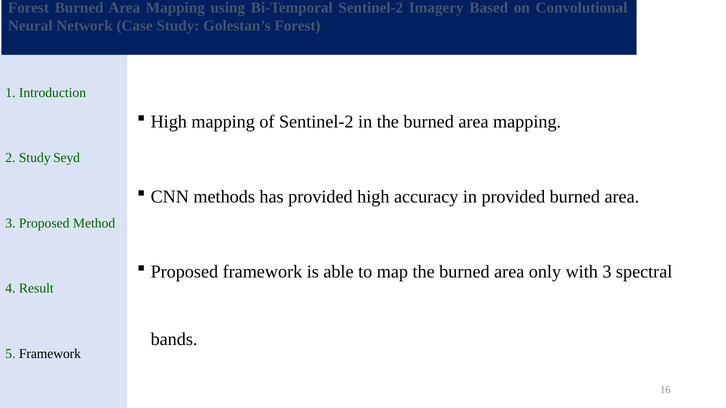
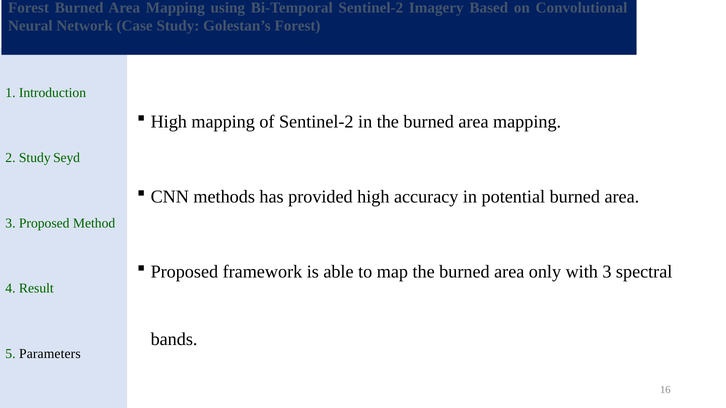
in provided: provided -> potential
5 Framework: Framework -> Parameters
